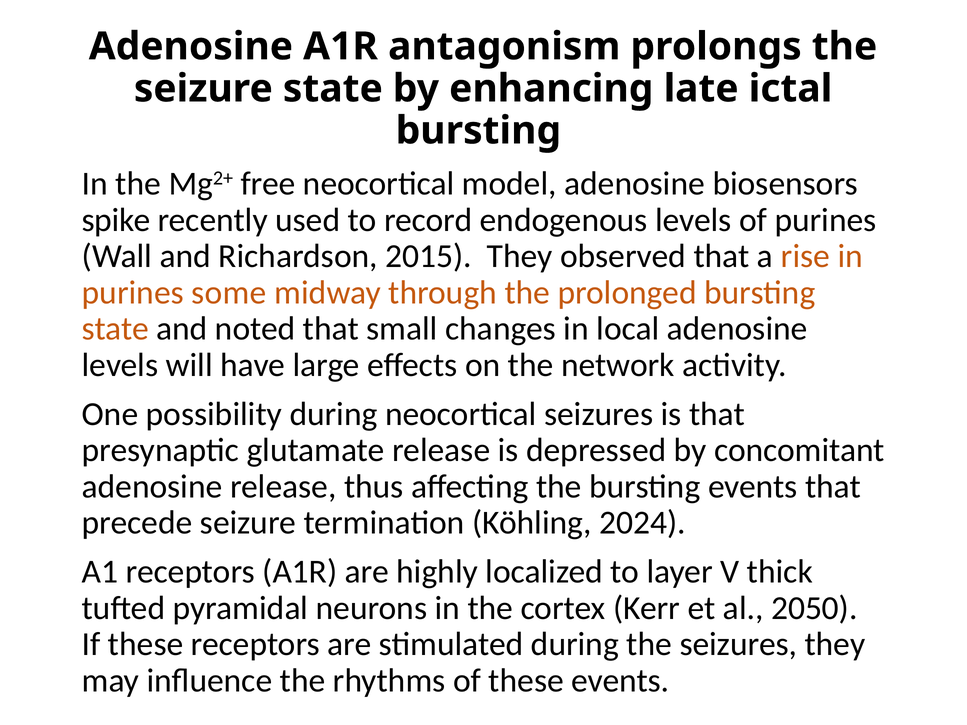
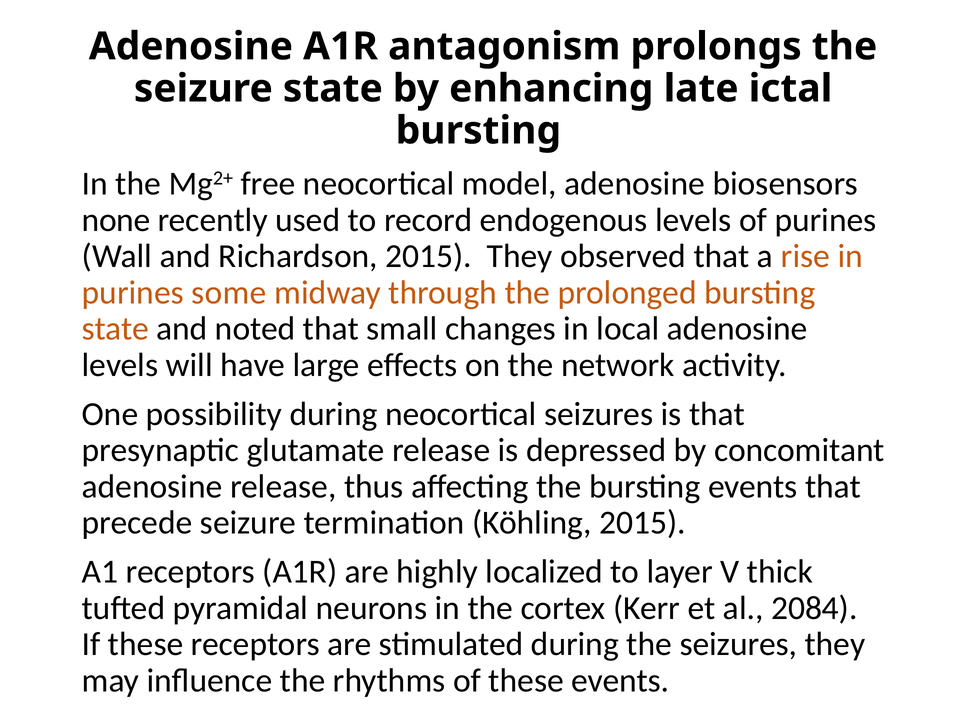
spike: spike -> none
Köhling 2024: 2024 -> 2015
2050: 2050 -> 2084
